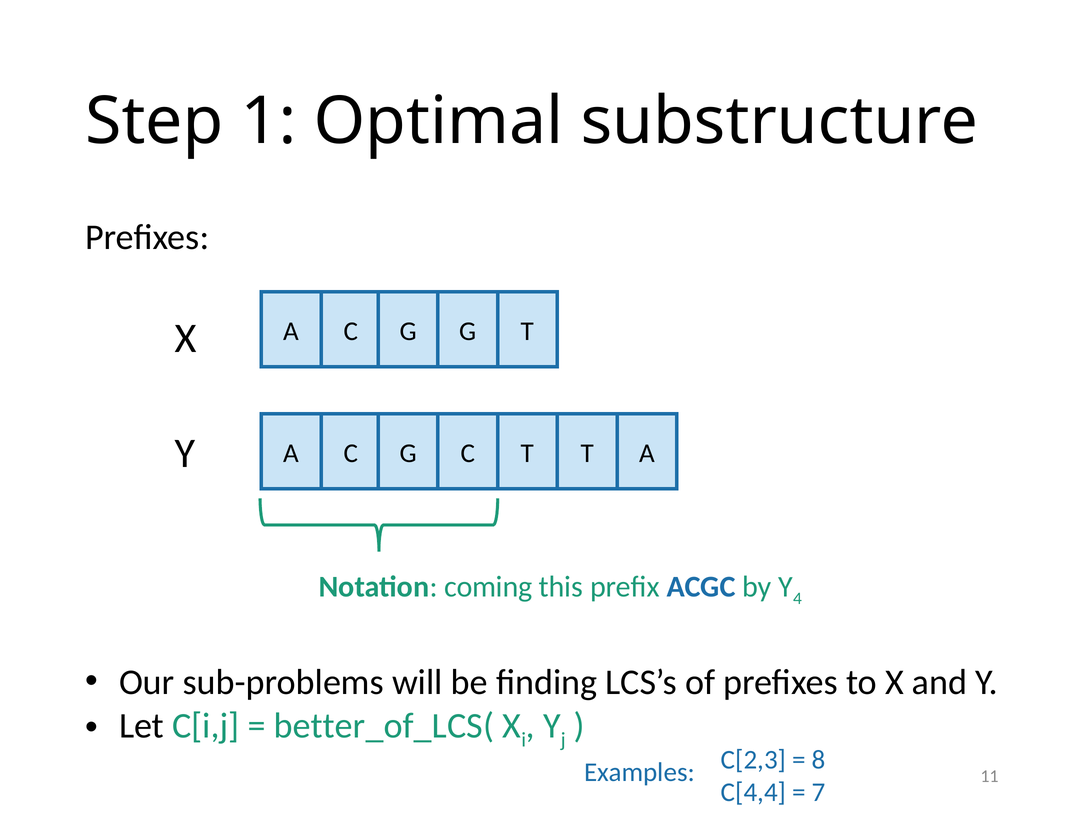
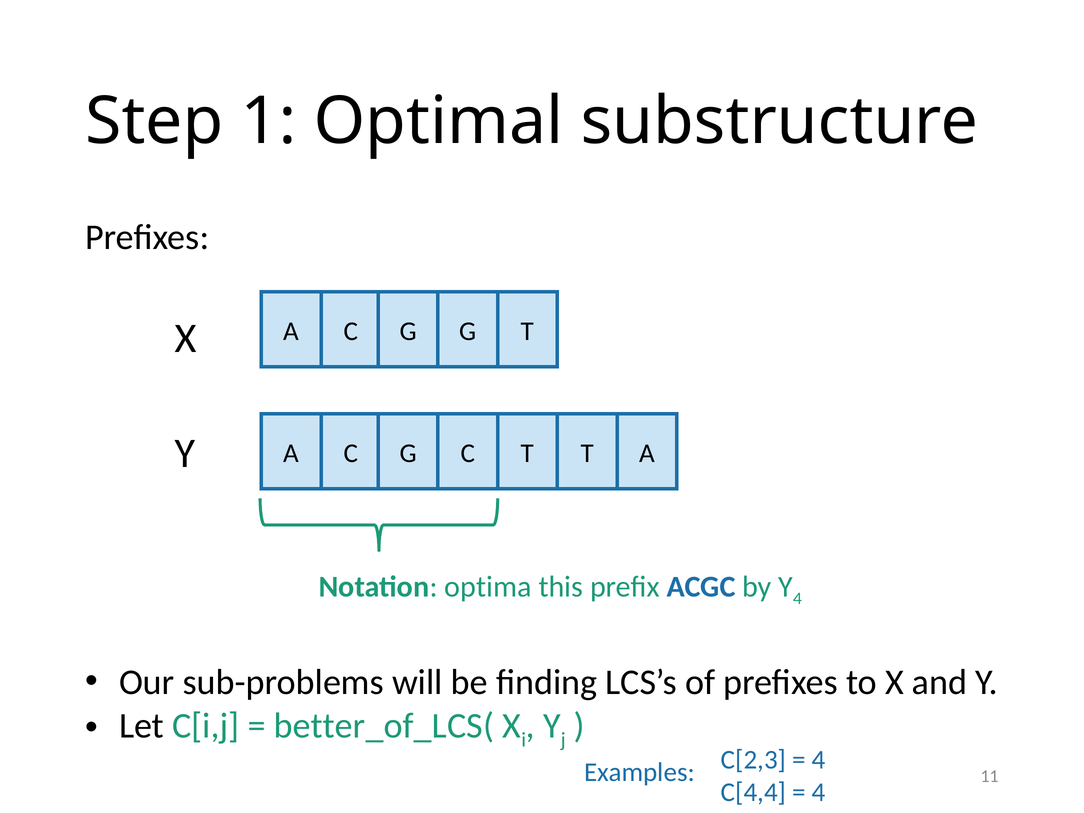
coming: coming -> optima
8 at (819, 760): 8 -> 4
7 at (819, 792): 7 -> 4
